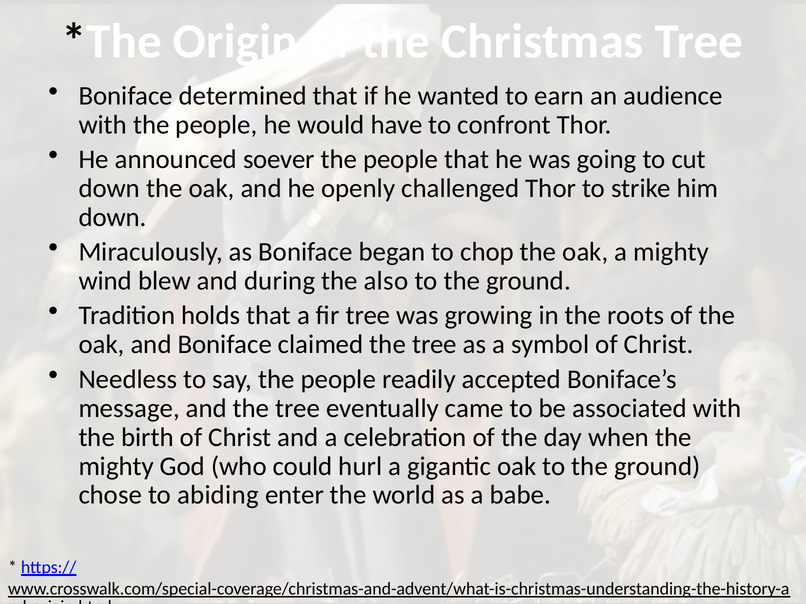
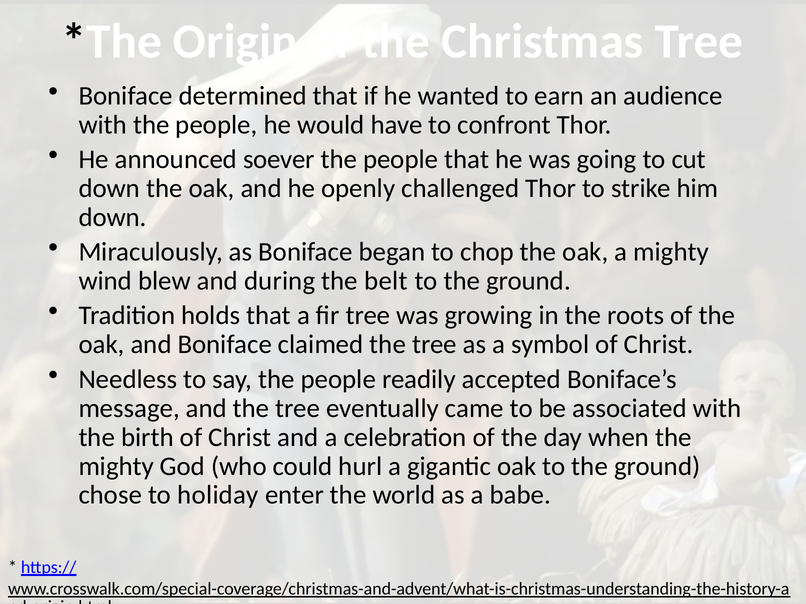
also: also -> belt
abiding: abiding -> holiday
